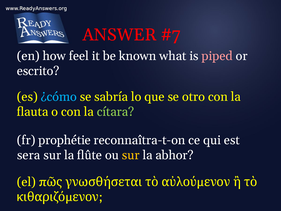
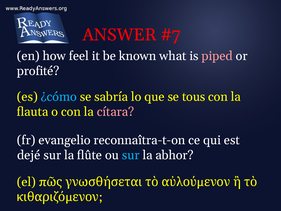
escrito: escrito -> profité
otro: otro -> tous
cítara colour: light green -> pink
prophétie: prophétie -> evangelio
sera: sera -> dejé
sur at (131, 155) colour: yellow -> light blue
